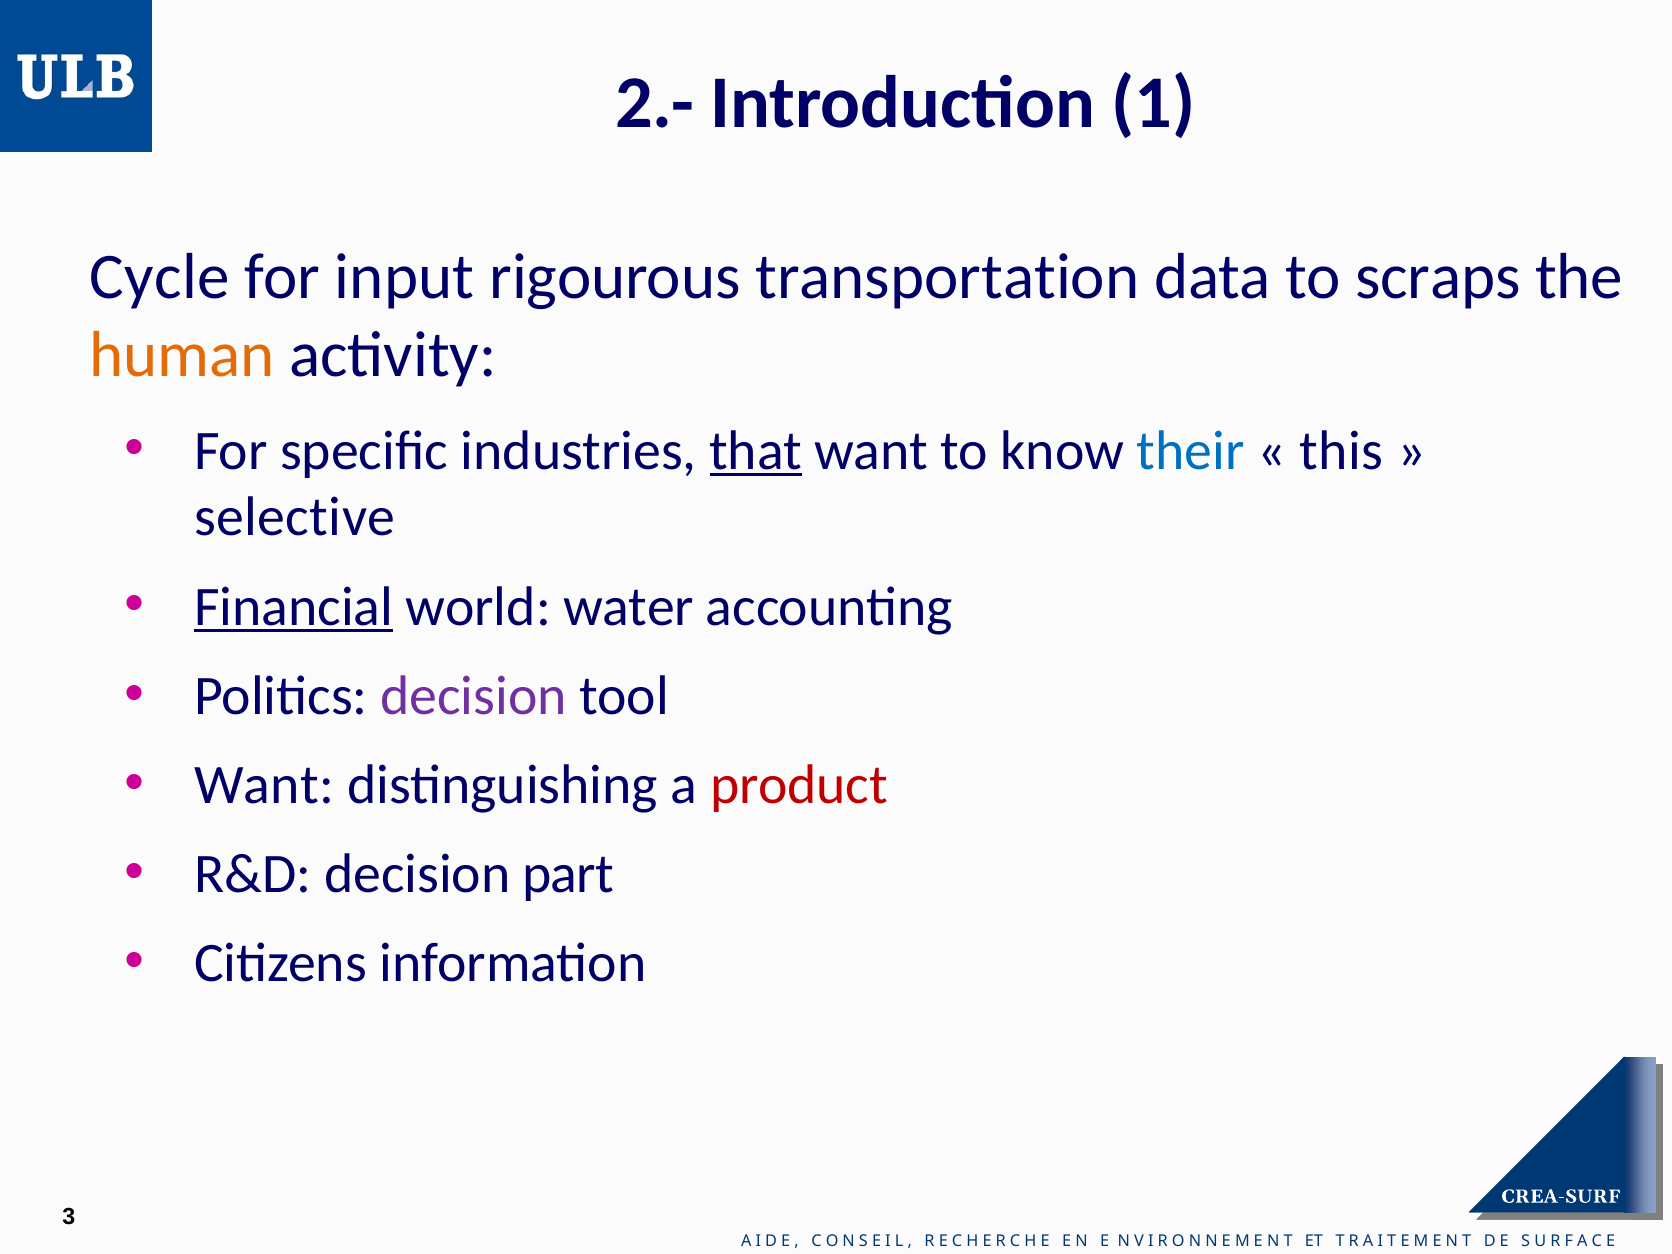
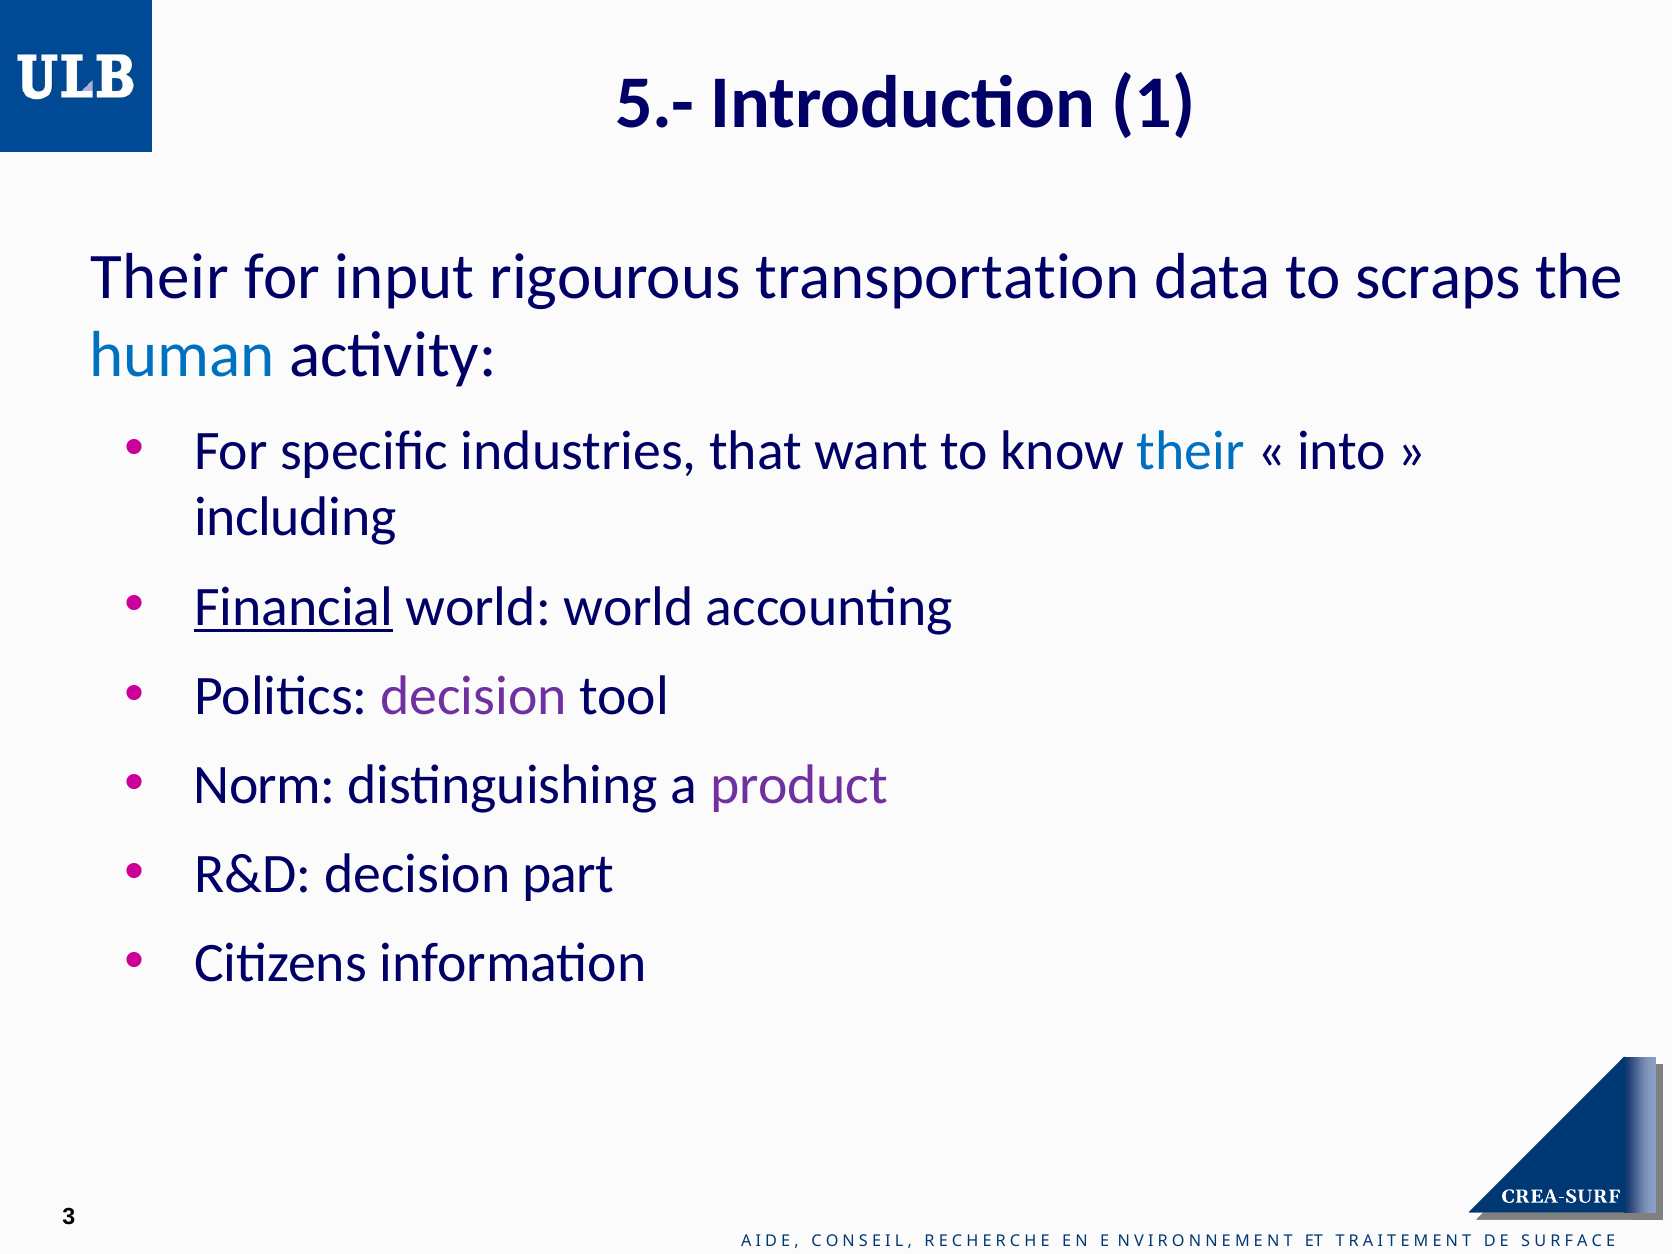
2.-: 2.- -> 5.-
Cycle at (160, 277): Cycle -> Their
human colour: orange -> blue
that underline: present -> none
this: this -> into
selective: selective -> including
world water: water -> world
Want at (264, 785): Want -> Norm
product colour: red -> purple
